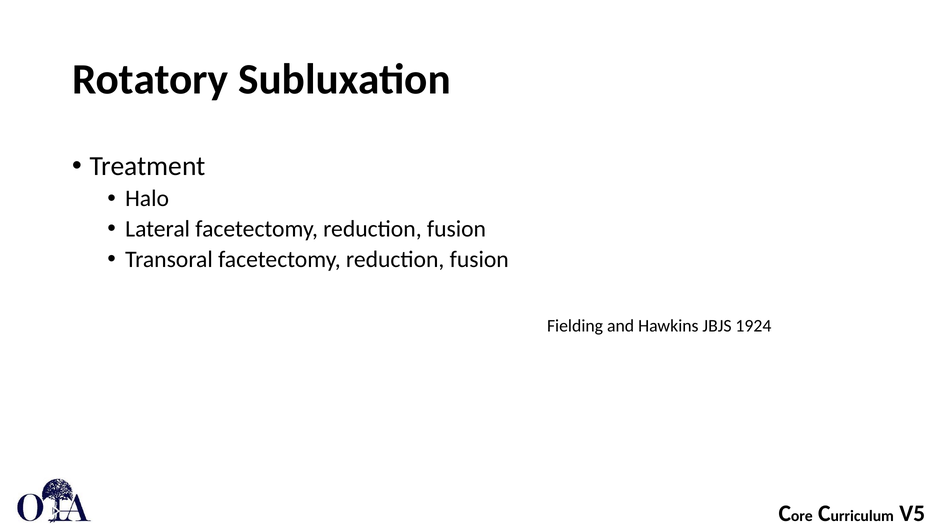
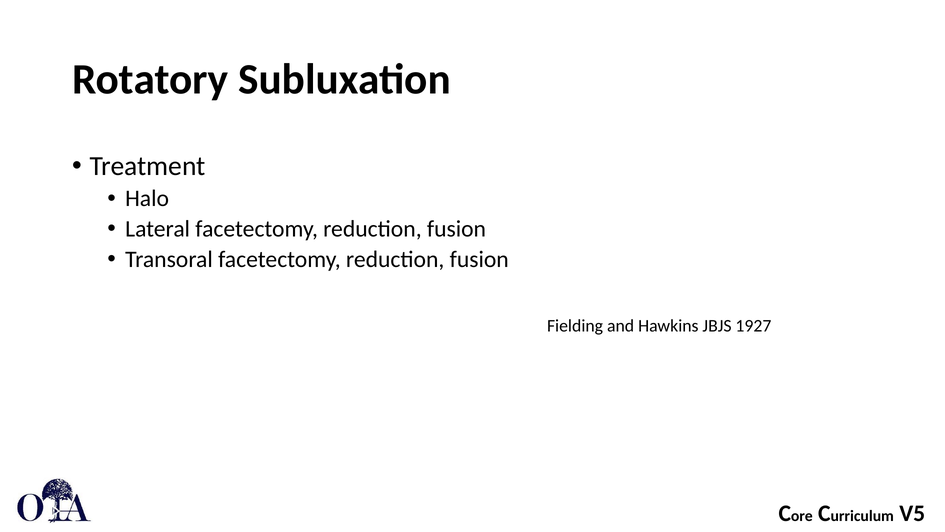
1924: 1924 -> 1927
